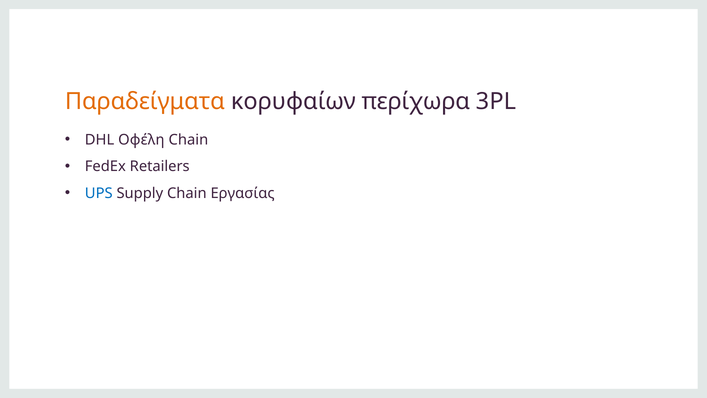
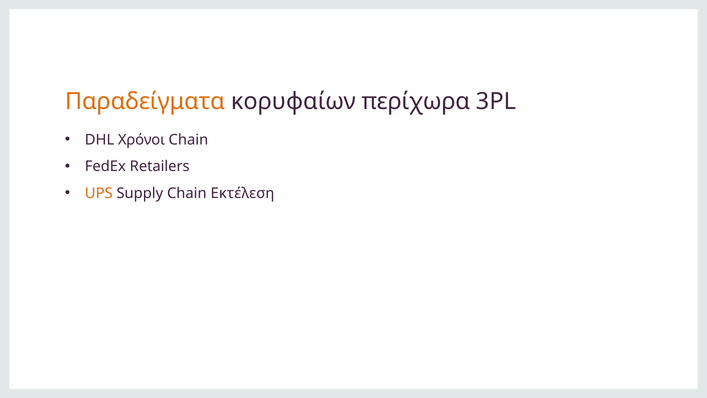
Οφέλη: Οφέλη -> Χρόνοι
UPS colour: blue -> orange
Εργασίας: Εργασίας -> Εκτέλεση
